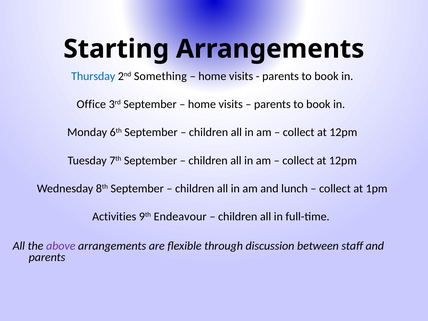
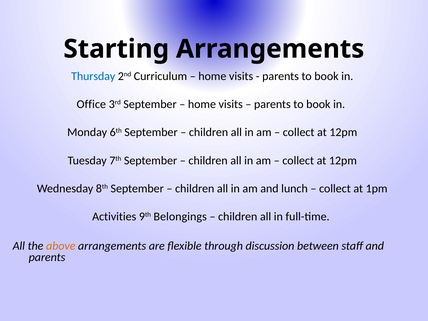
Something: Something -> Curriculum
Endeavour: Endeavour -> Belongings
above colour: purple -> orange
